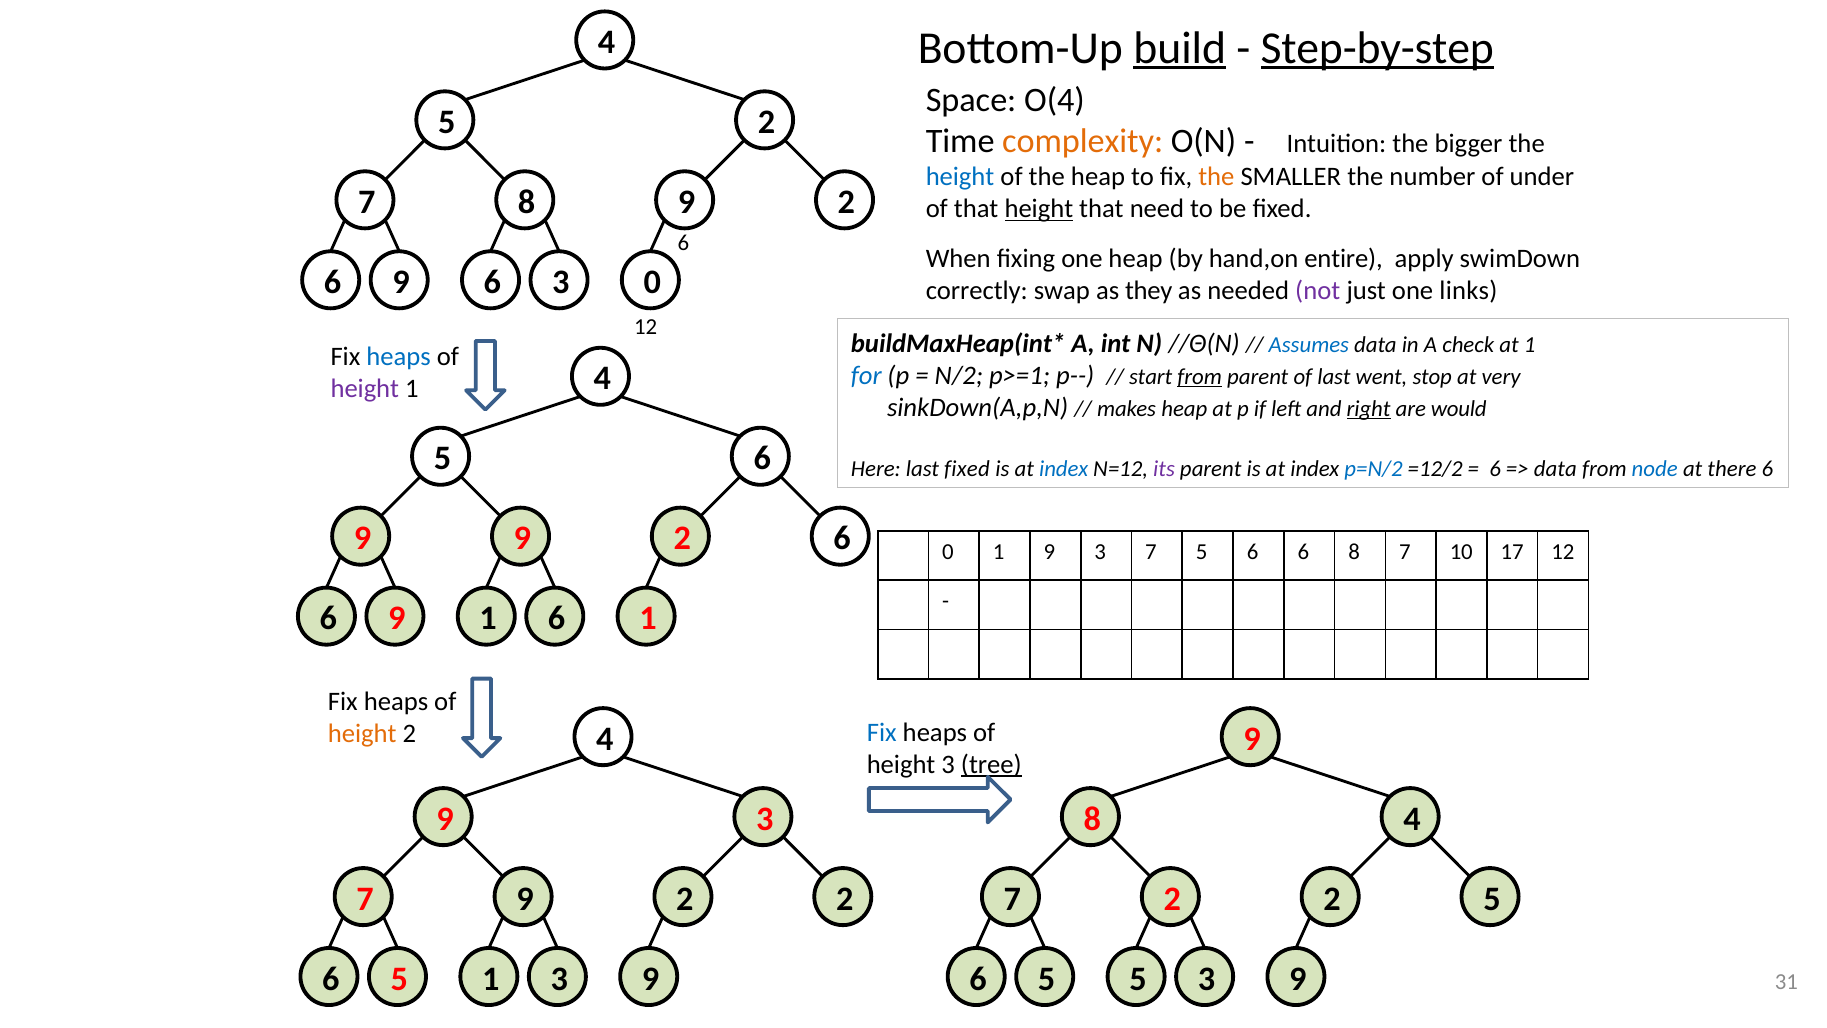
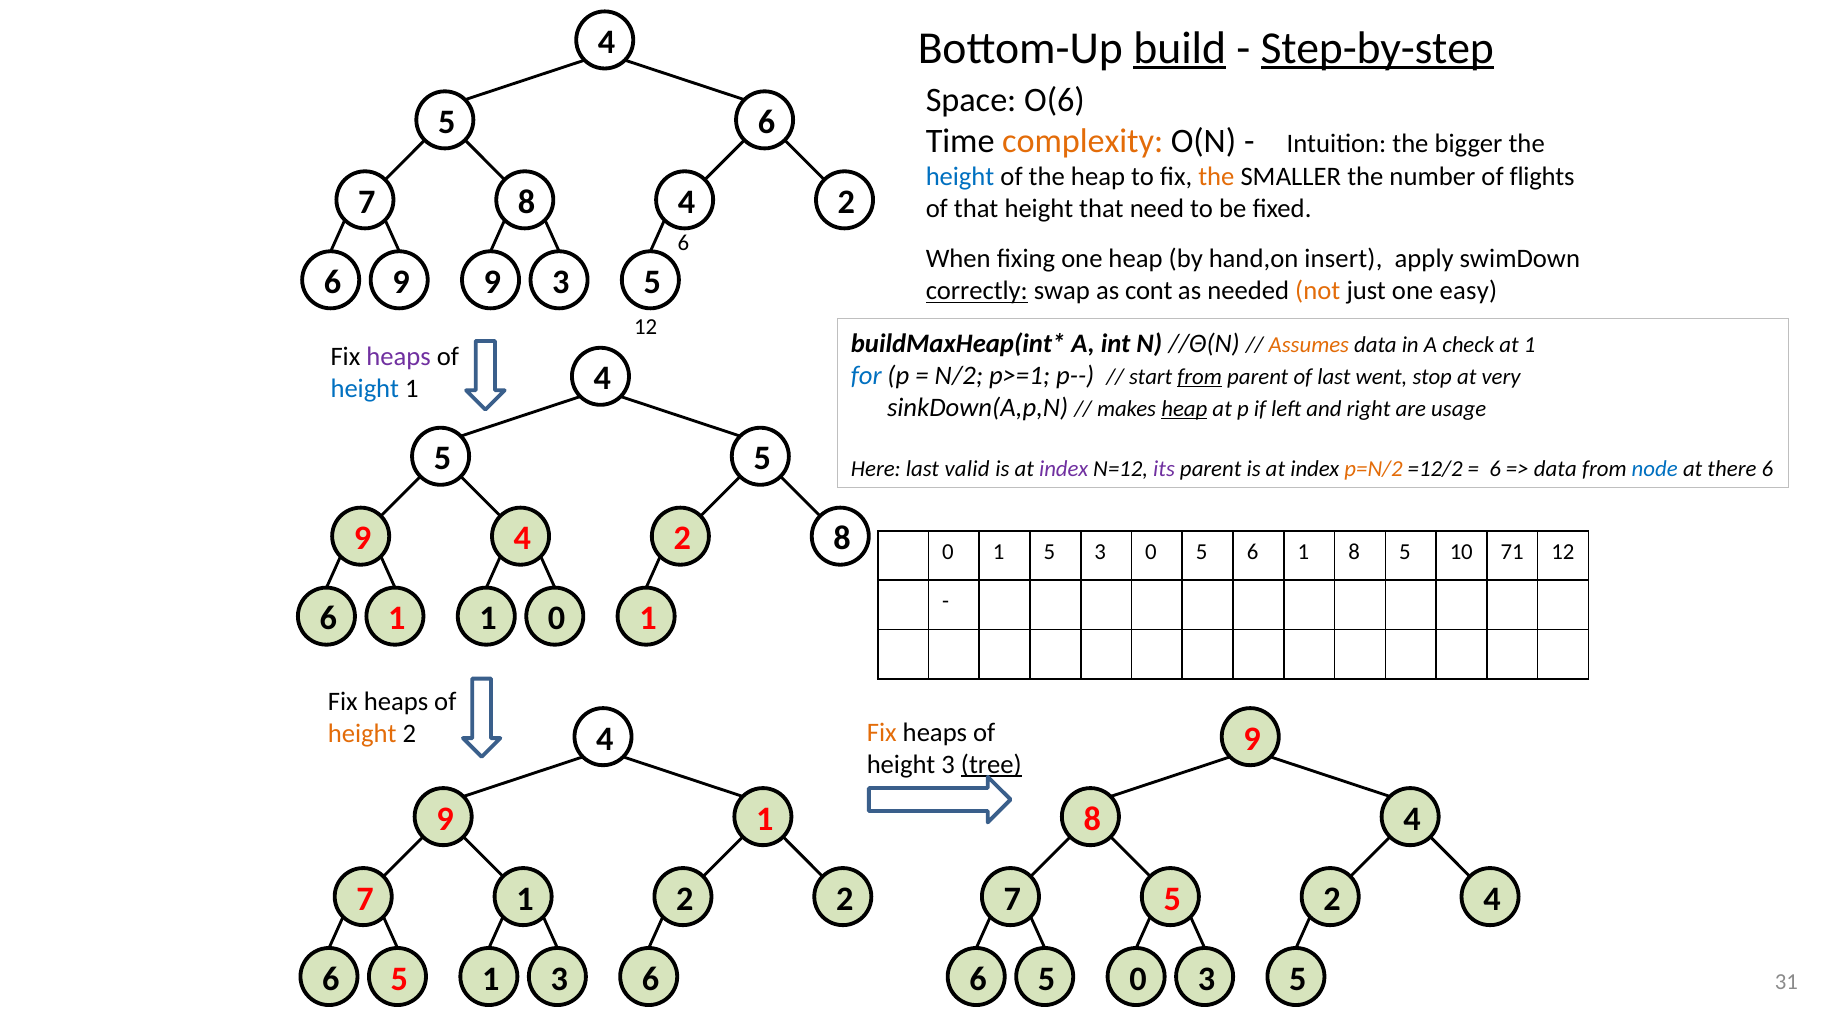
O(4: O(4 -> O(6
2 at (766, 122): 2 -> 6
under: under -> flights
7 8 9: 9 -> 4
height at (1039, 209) underline: present -> none
entire: entire -> insert
9 6: 6 -> 9
0 at (652, 282): 0 -> 5
correctly underline: none -> present
they: they -> cont
not colour: purple -> orange
links: links -> easy
Assumes colour: blue -> orange
heaps at (399, 357) colour: blue -> purple
height at (365, 389) colour: purple -> blue
heap at (1184, 408) underline: none -> present
right underline: present -> none
would: would -> usage
6 at (762, 458): 6 -> 5
last fixed: fixed -> valid
index at (1064, 469) colour: blue -> purple
p=N/2 colour: blue -> orange
9 9: 9 -> 4
6 at (842, 538): 6 -> 8
0 1 9: 9 -> 5
3 7: 7 -> 0
5 6 6: 6 -> 1
7 at (1405, 552): 7 -> 5
17: 17 -> 71
9 at (397, 618): 9 -> 1
1 6: 6 -> 0
Fix at (882, 732) colour: blue -> orange
3 at (765, 819): 3 -> 1
7 9: 9 -> 1
7 2: 2 -> 5
5 at (1492, 899): 5 -> 4
1 3 9: 9 -> 6
5 5: 5 -> 0
9 at (1298, 979): 9 -> 5
